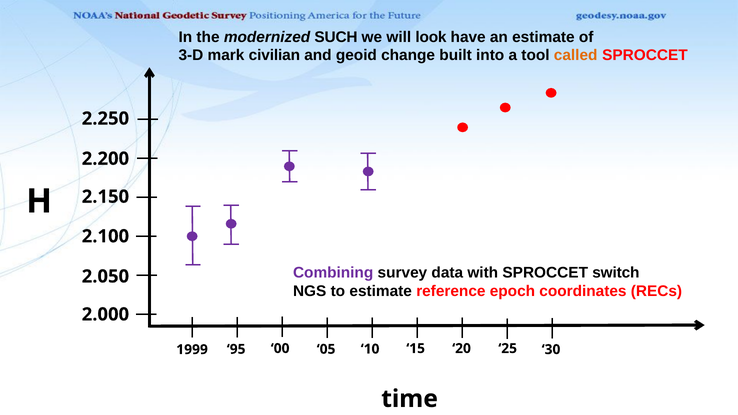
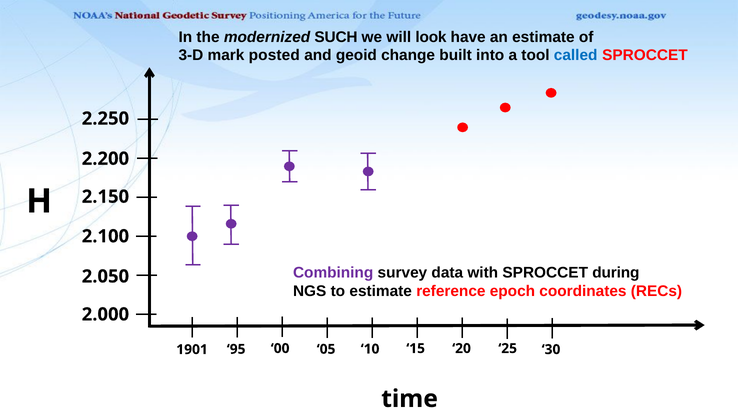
civilian: civilian -> posted
called colour: orange -> blue
switch: switch -> during
1999: 1999 -> 1901
